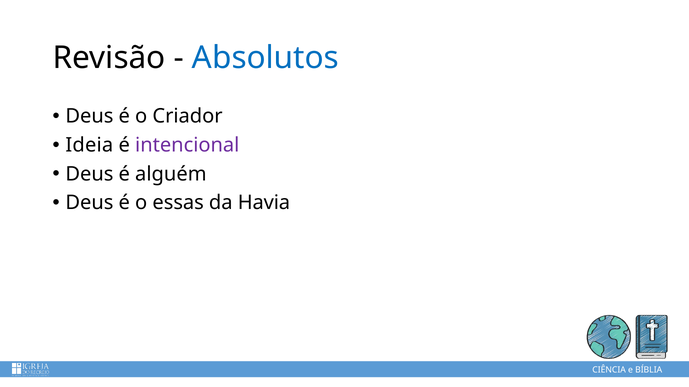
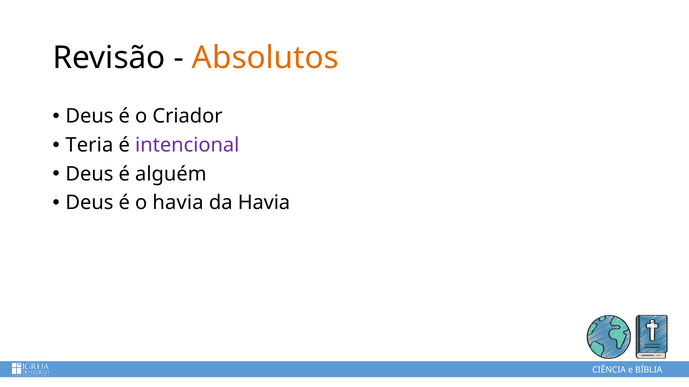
Absolutos colour: blue -> orange
Ideia: Ideia -> Teria
o essas: essas -> havia
